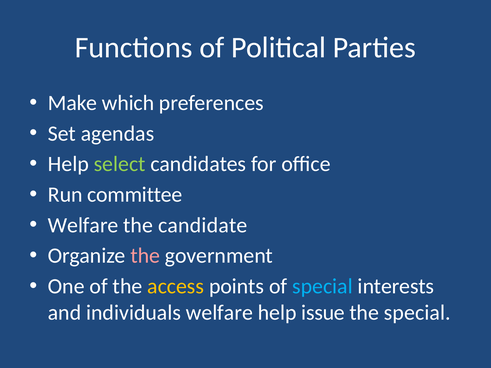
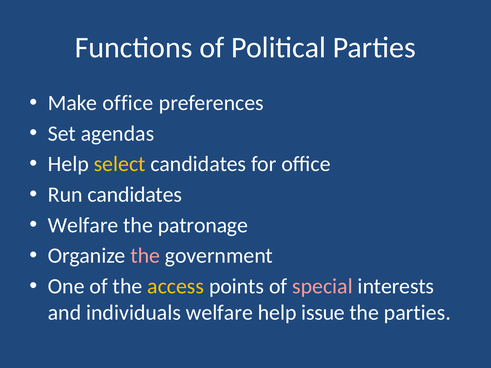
Make which: which -> office
select colour: light green -> yellow
Run committee: committee -> candidates
candidate: candidate -> patronage
special at (322, 287) colour: light blue -> pink
the special: special -> parties
